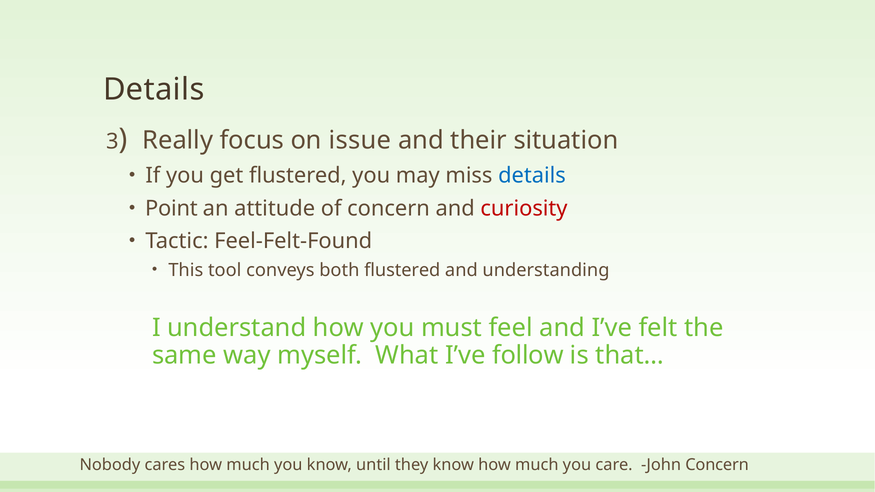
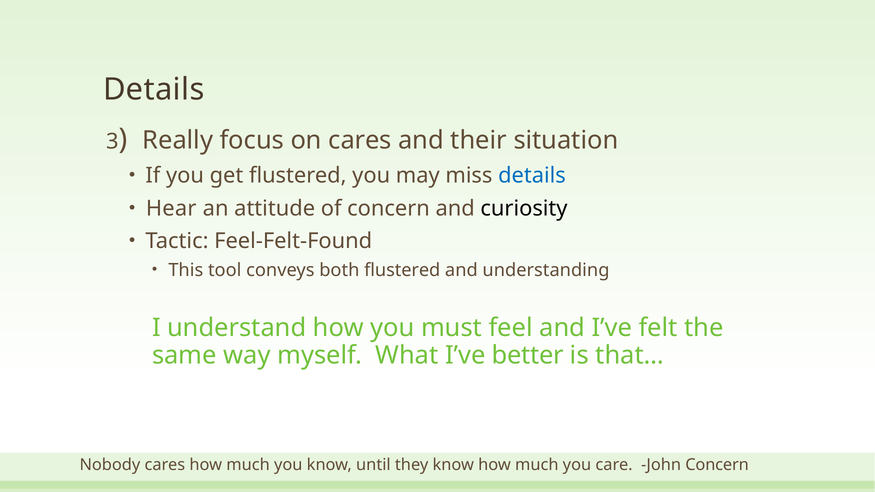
on issue: issue -> cares
Point: Point -> Hear
curiosity colour: red -> black
follow: follow -> better
